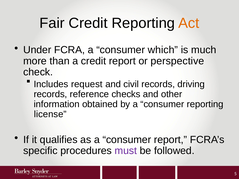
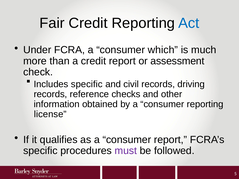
Act colour: orange -> blue
perspective: perspective -> assessment
Includes request: request -> specific
